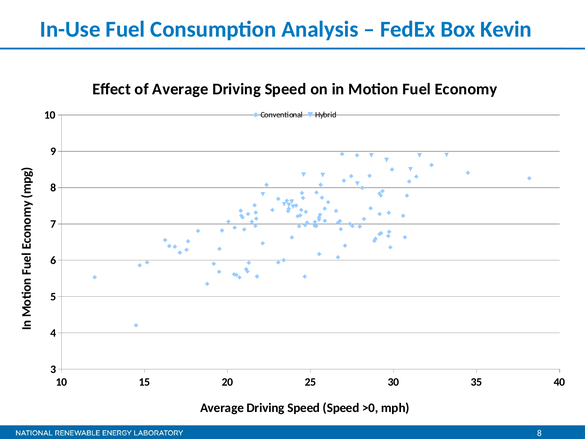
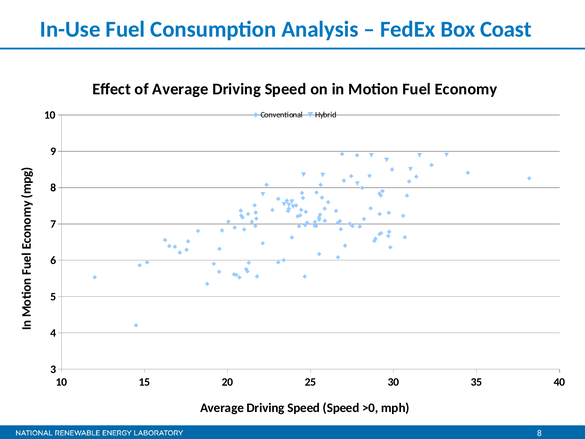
Kevin: Kevin -> Coast
